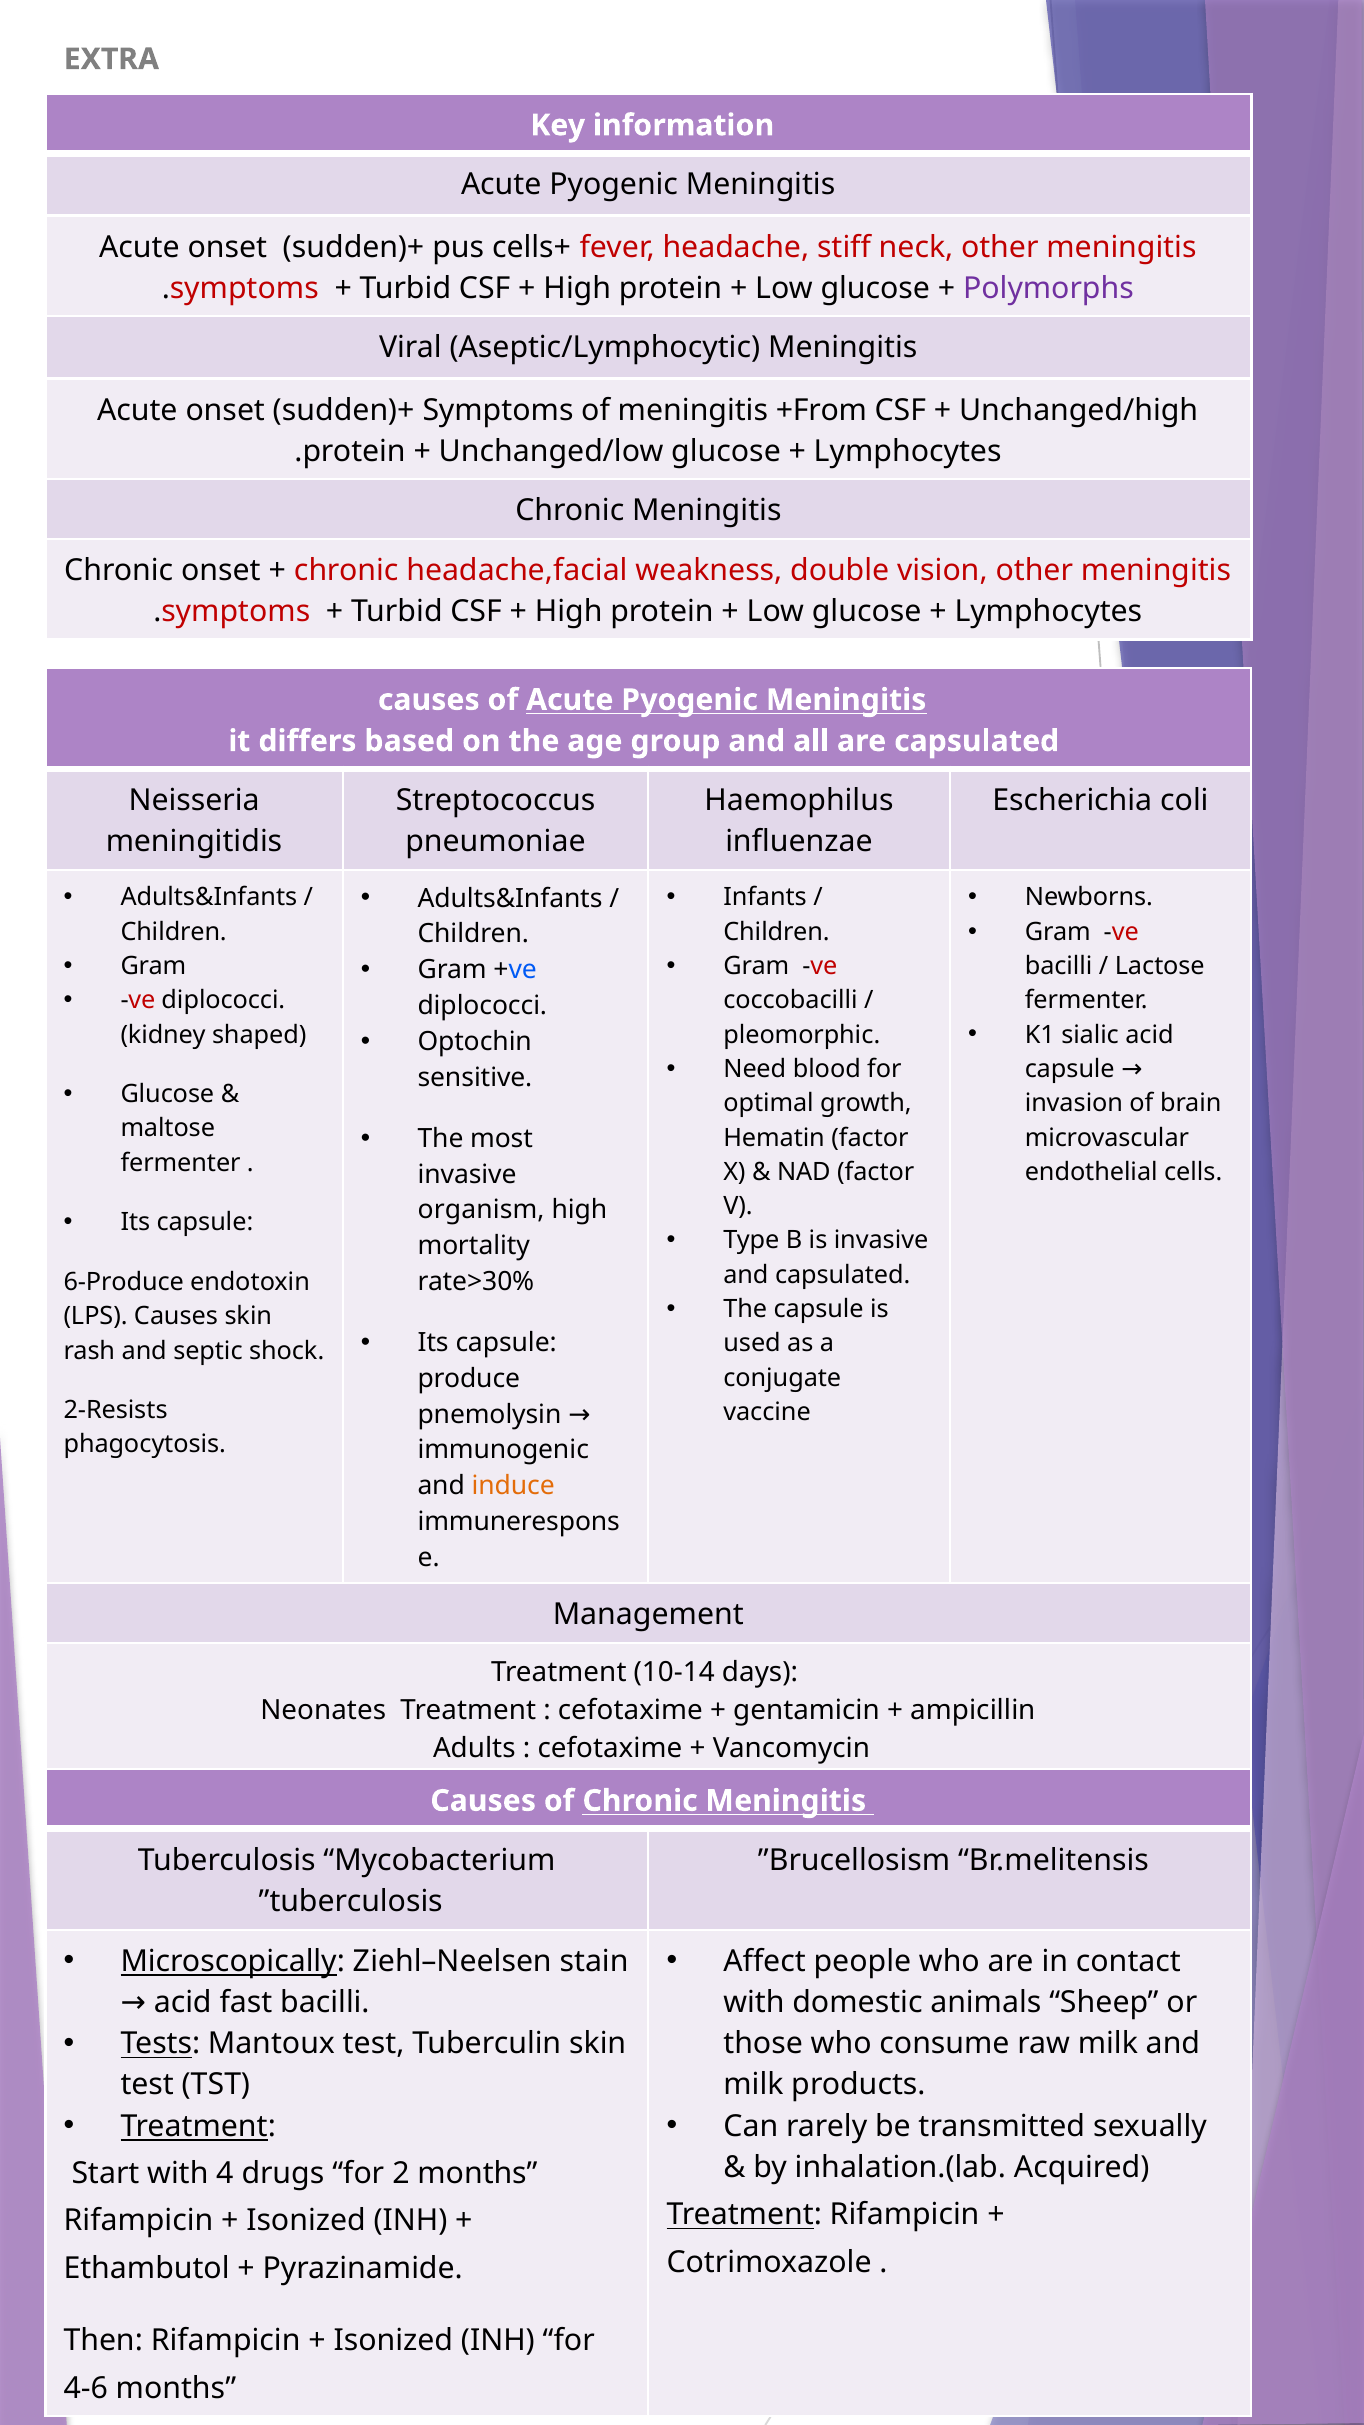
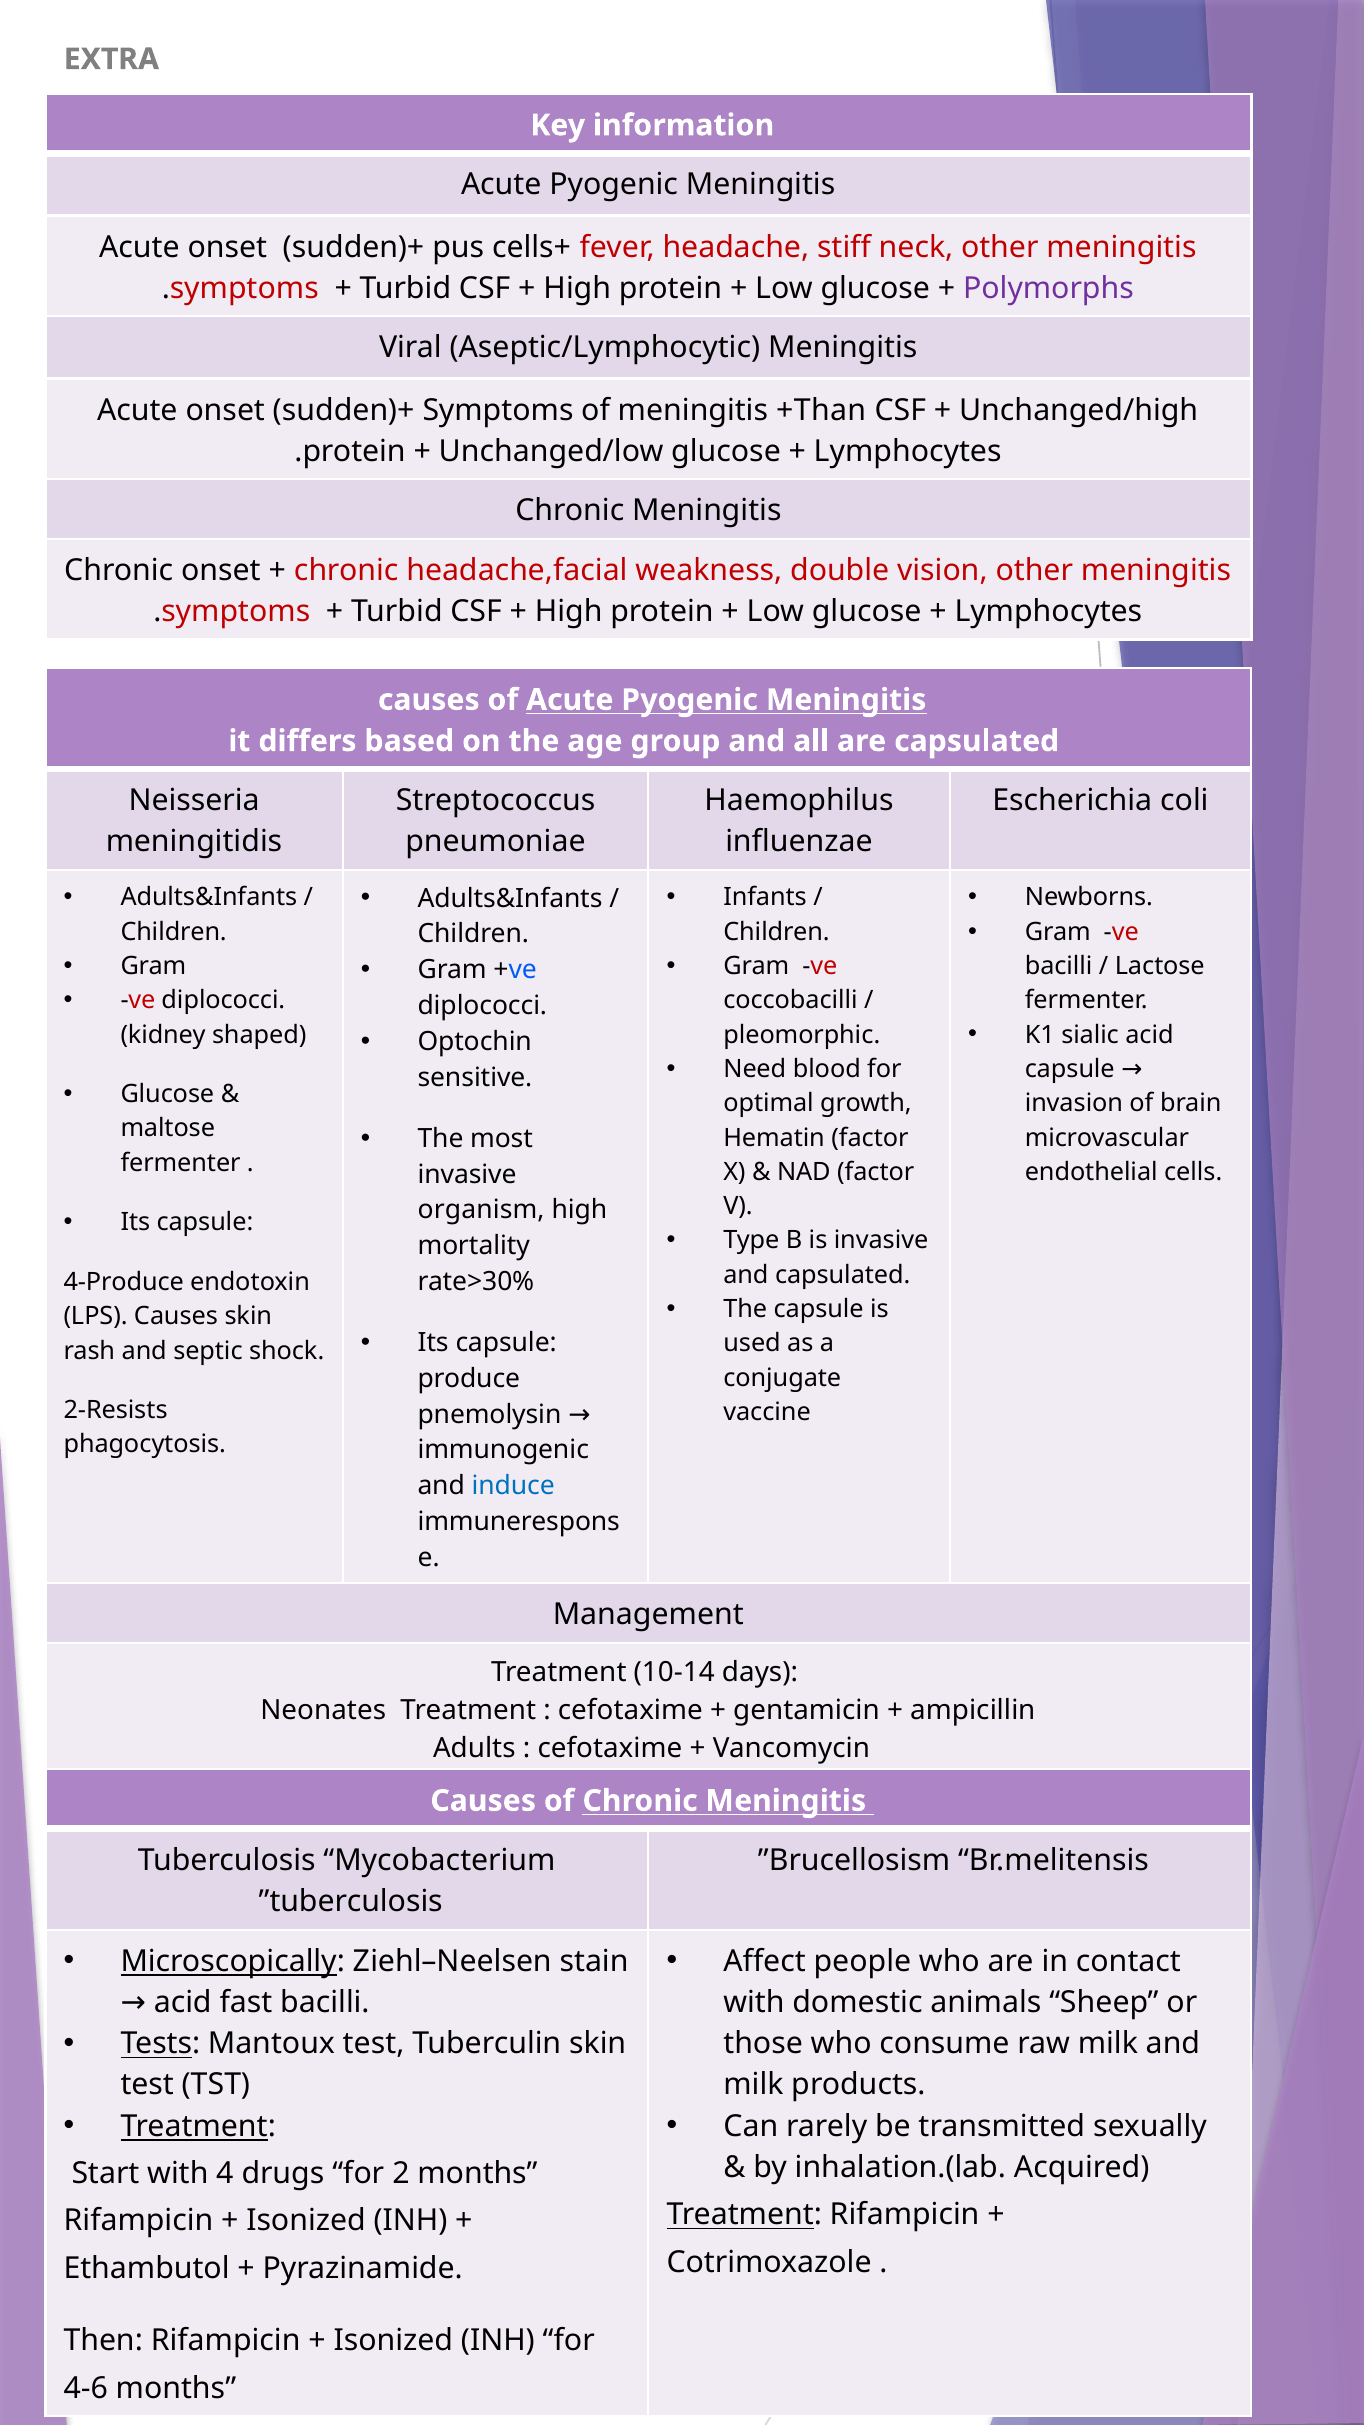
+From: +From -> +Than
6-Produce: 6-Produce -> 4-Produce
induce colour: orange -> blue
